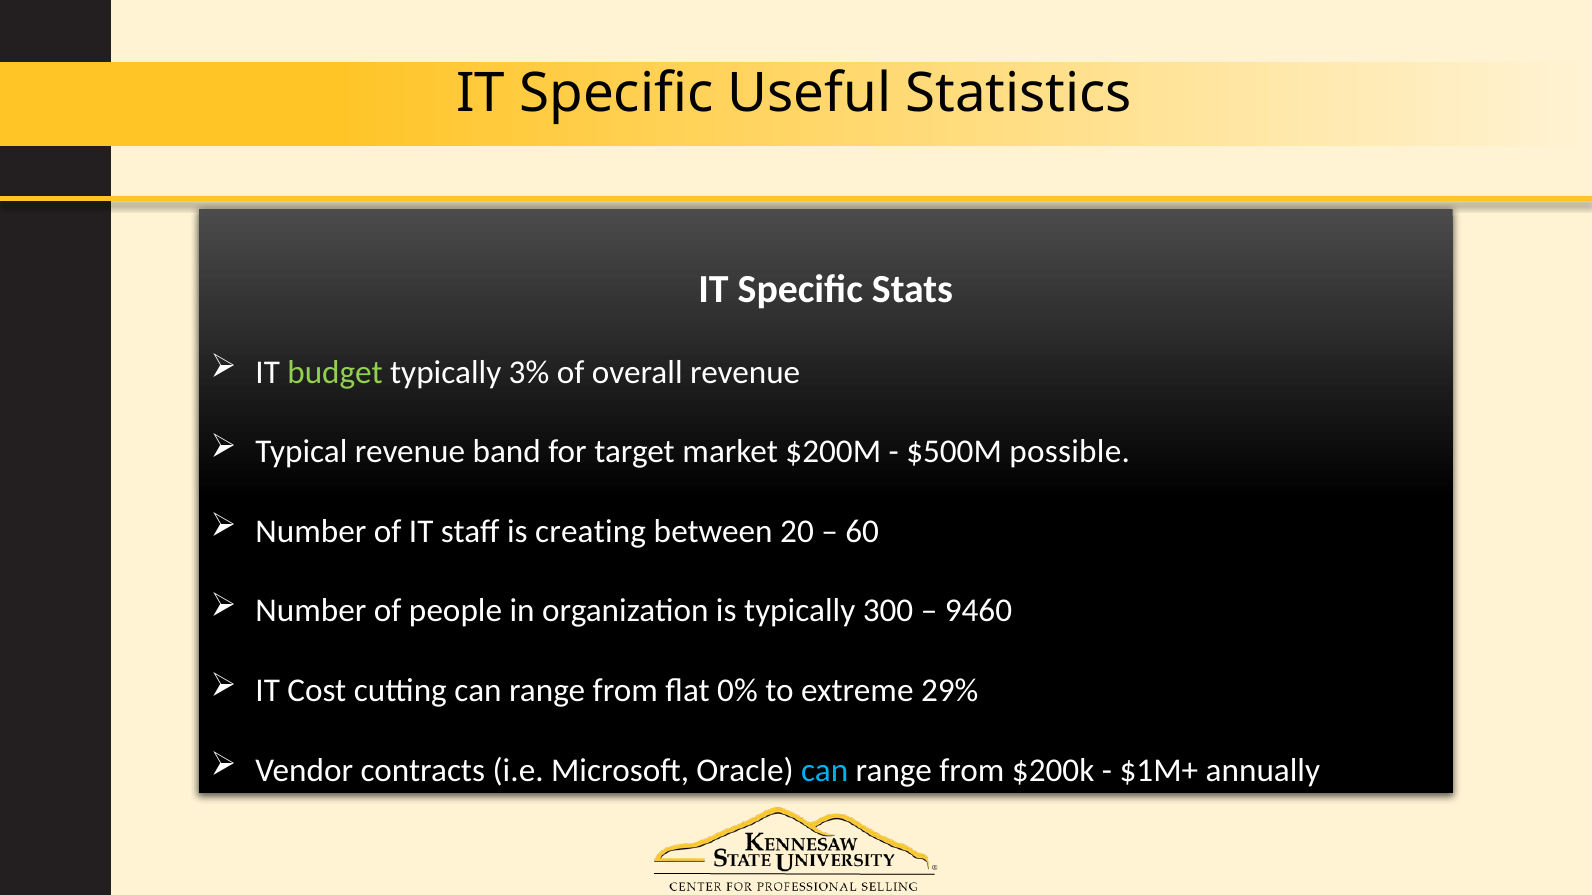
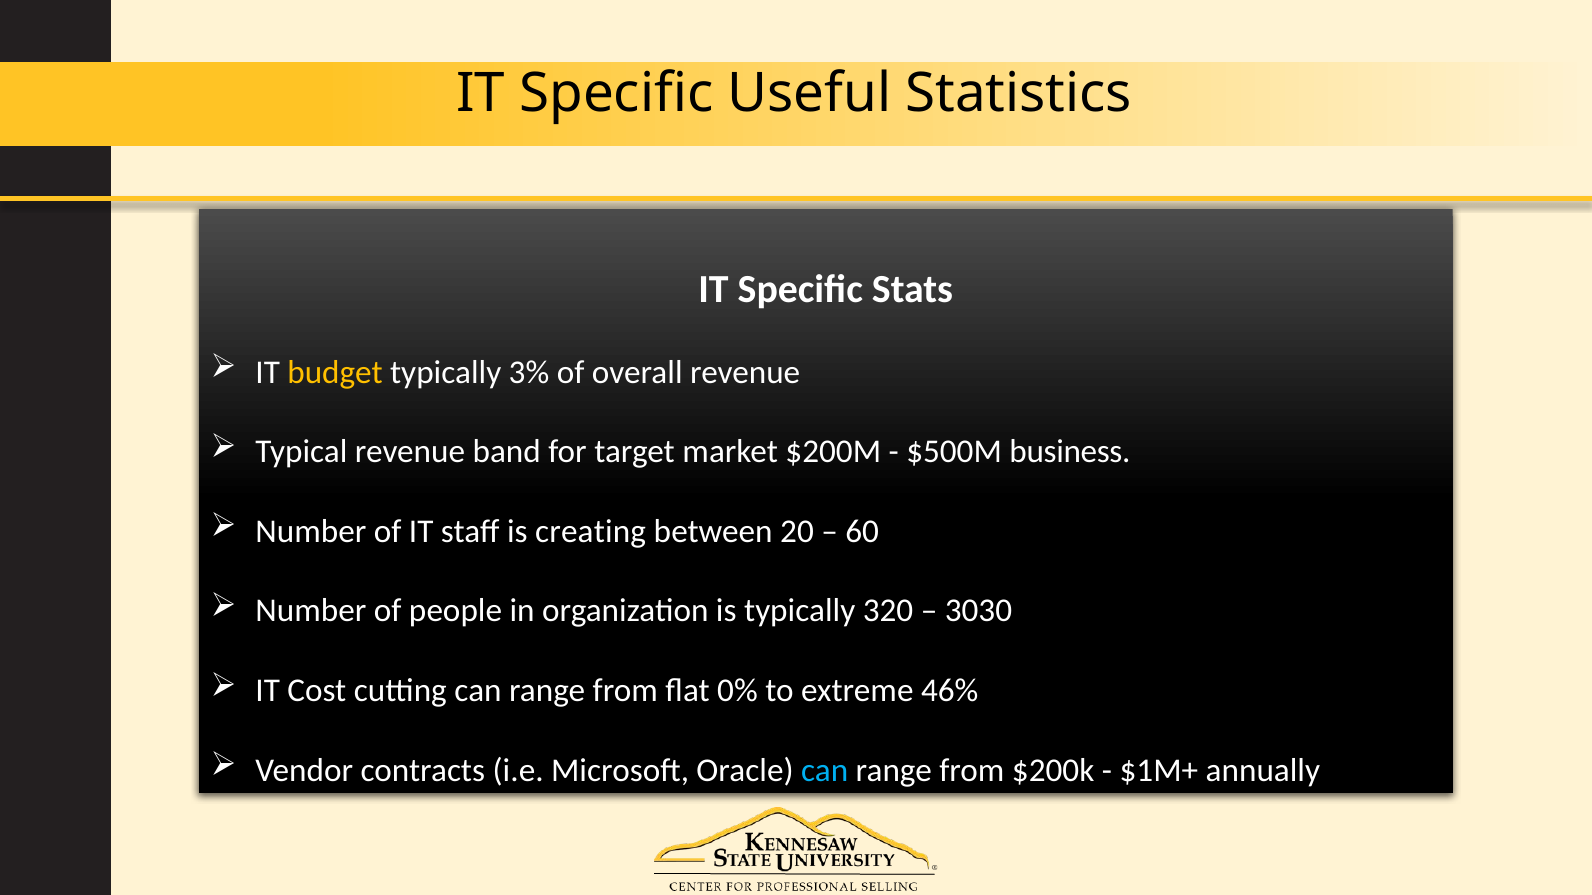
budget colour: light green -> yellow
possible: possible -> business
300: 300 -> 320
9460: 9460 -> 3030
29%: 29% -> 46%
